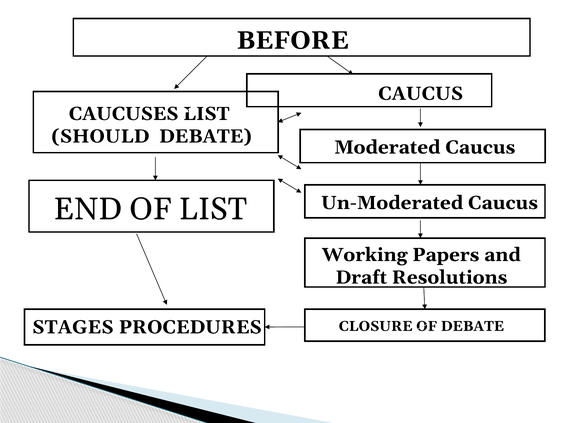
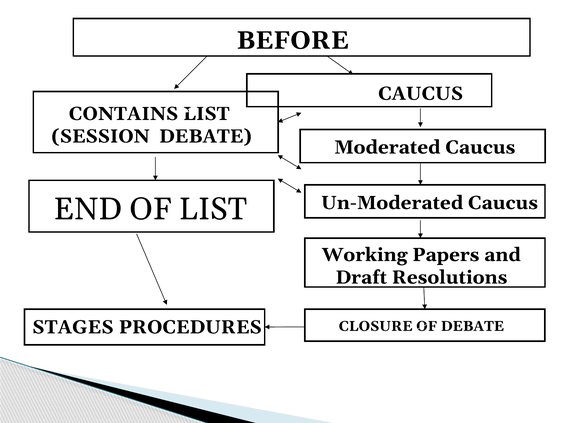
CAUCUSES: CAUCUSES -> CONTAINS
SHOULD: SHOULD -> SESSION
